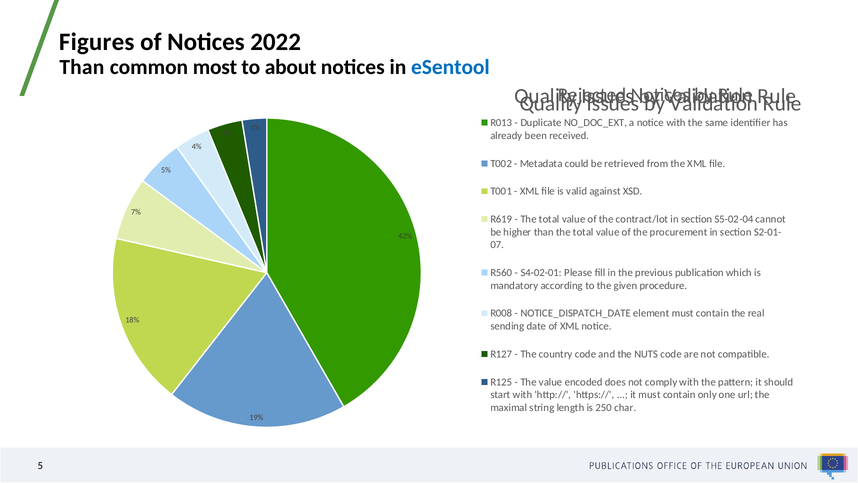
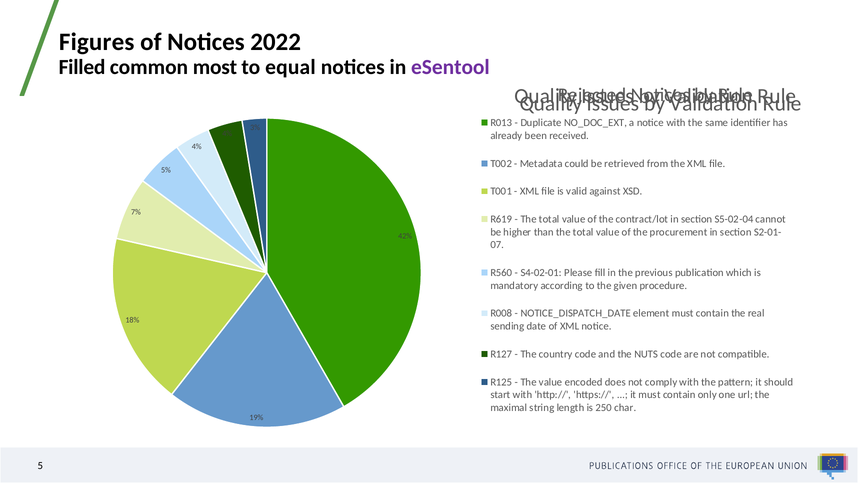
Than at (82, 67): Than -> Filled
about: about -> equal
eSentool colour: blue -> purple
